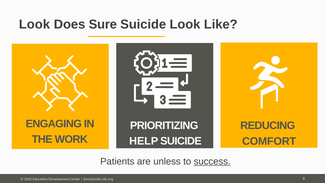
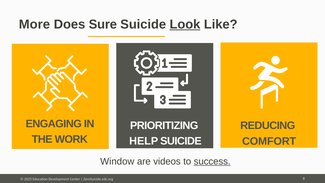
Look at (34, 24): Look -> More
Look at (185, 24) underline: none -> present
Patients: Patients -> Window
unless: unless -> videos
